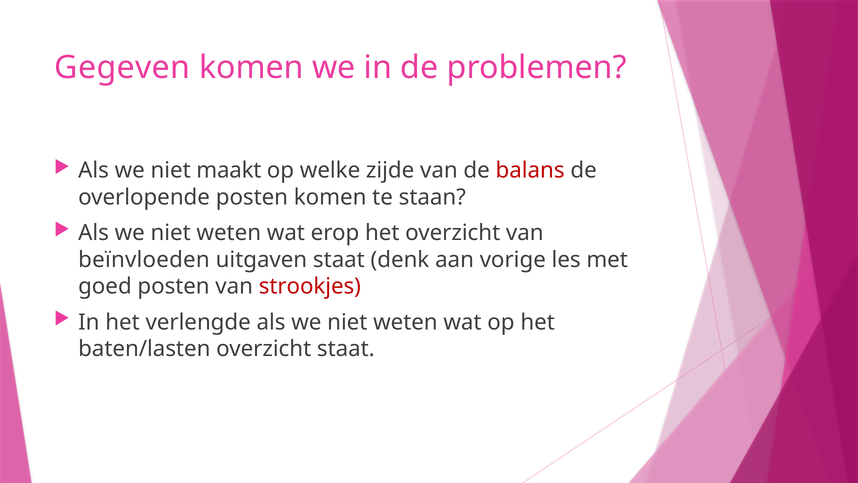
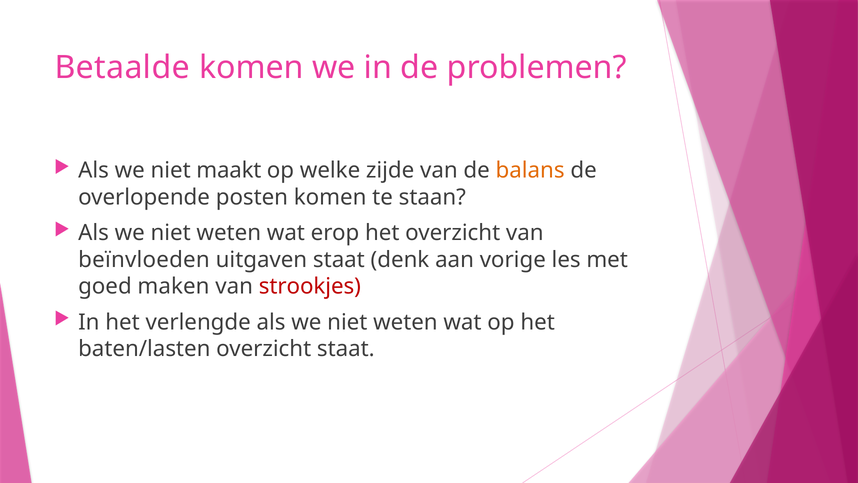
Gegeven: Gegeven -> Betaalde
balans colour: red -> orange
goed posten: posten -> maken
